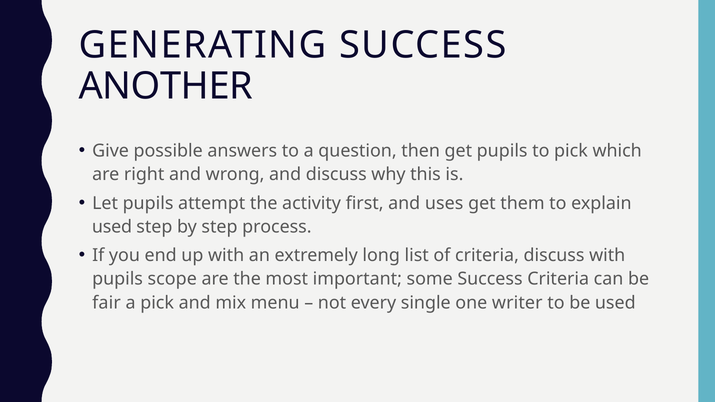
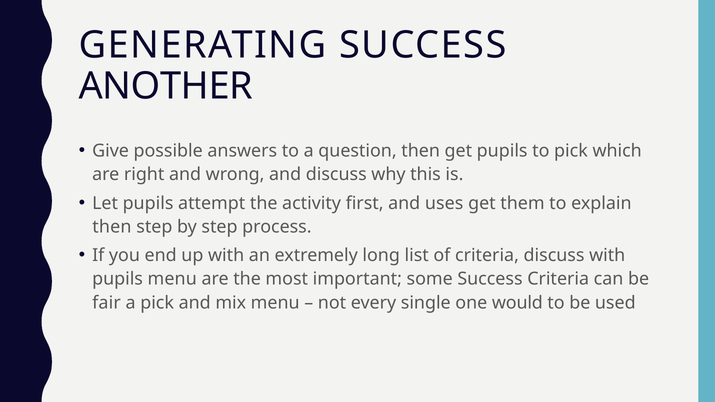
used at (112, 227): used -> then
pupils scope: scope -> menu
writer: writer -> would
